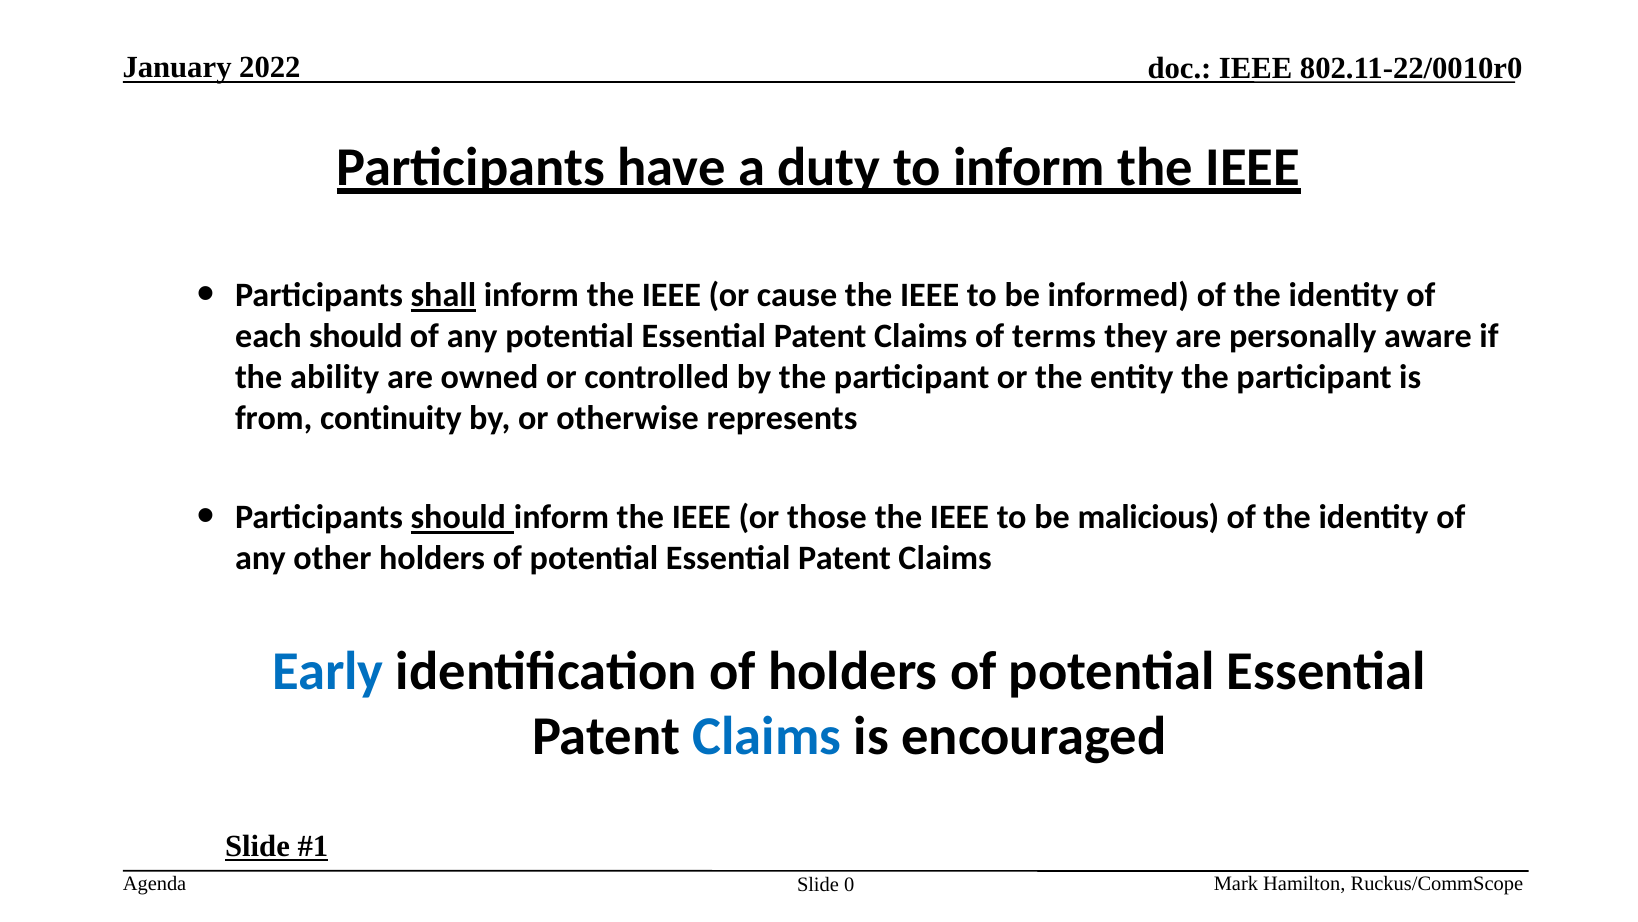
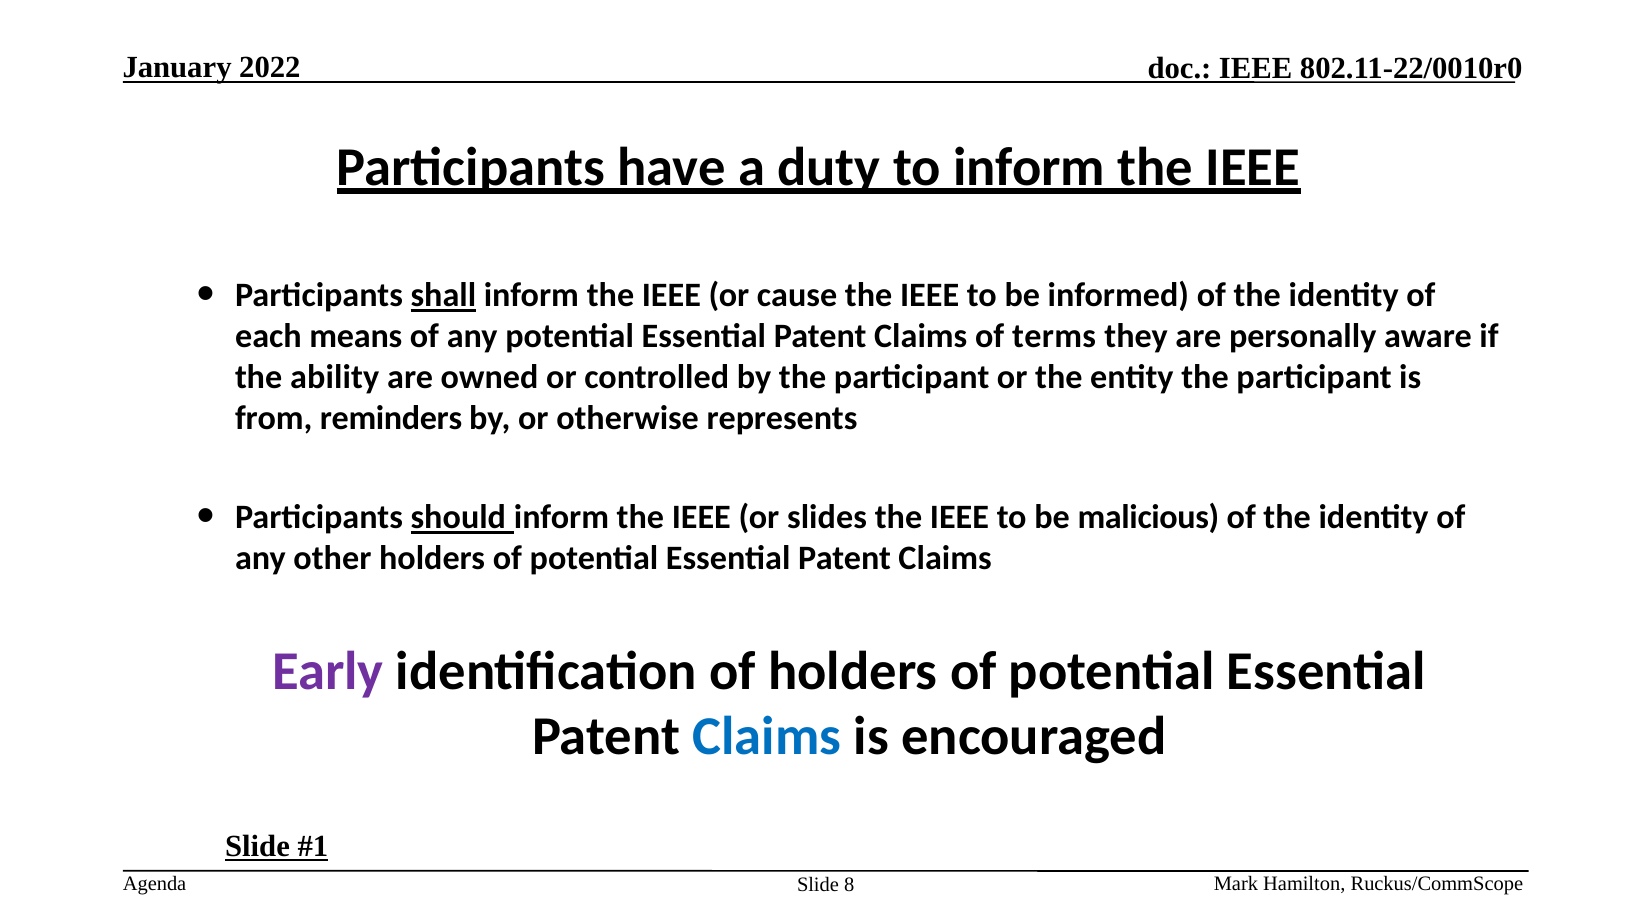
each should: should -> means
continuity: continuity -> reminders
those: those -> slides
Early colour: blue -> purple
0: 0 -> 8
